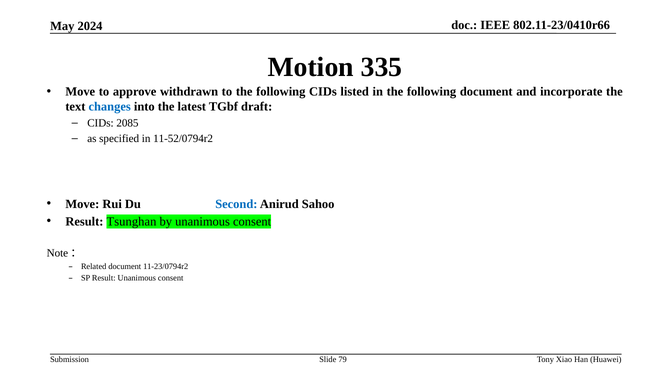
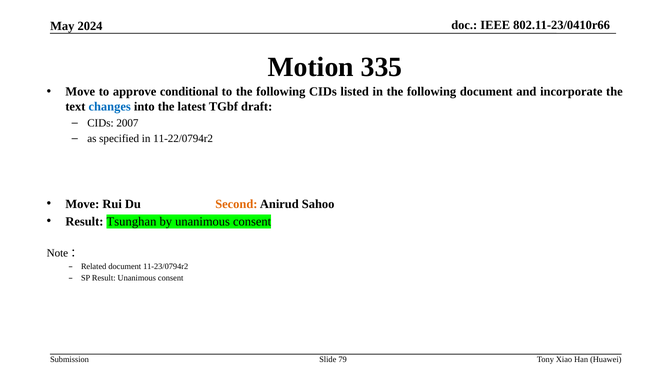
withdrawn: withdrawn -> conditional
2085: 2085 -> 2007
11-52/0794r2: 11-52/0794r2 -> 11-22/0794r2
Second colour: blue -> orange
